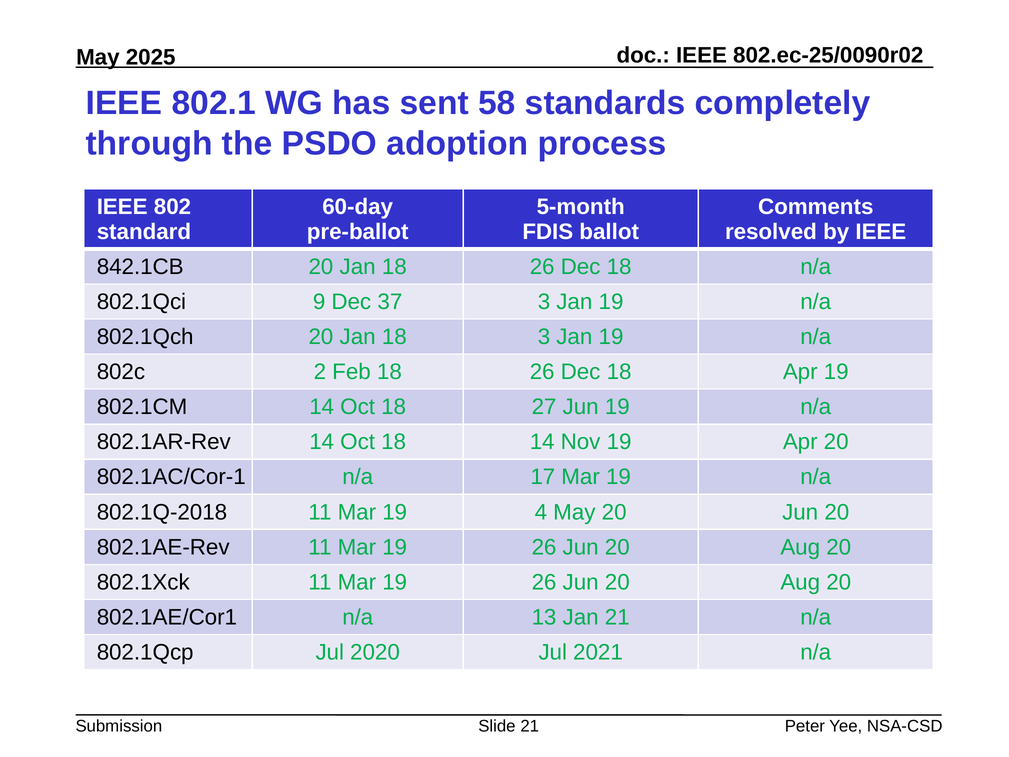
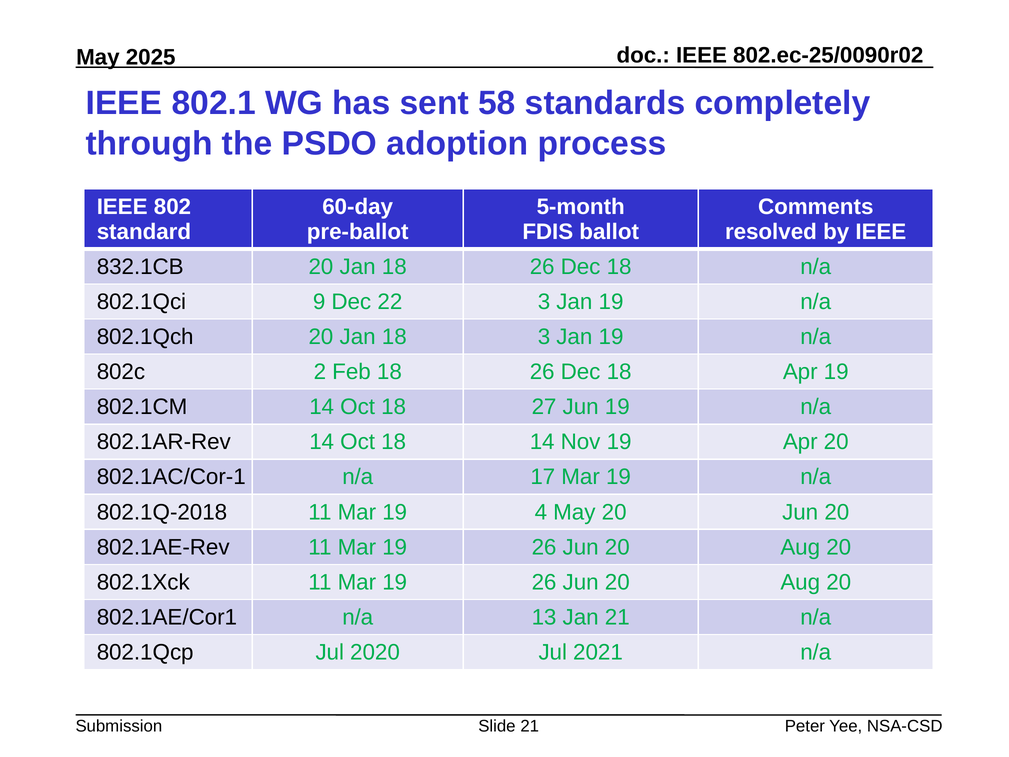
842.1CB: 842.1CB -> 832.1CB
37: 37 -> 22
